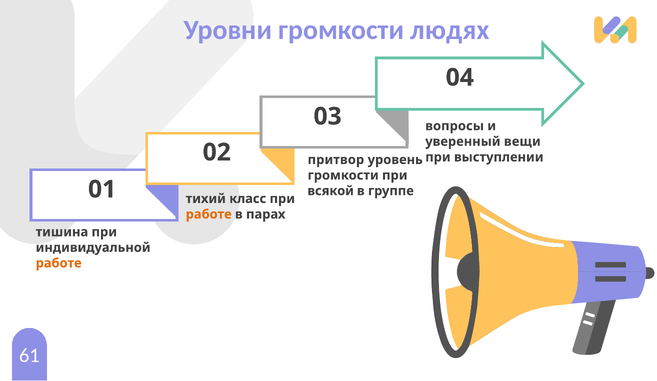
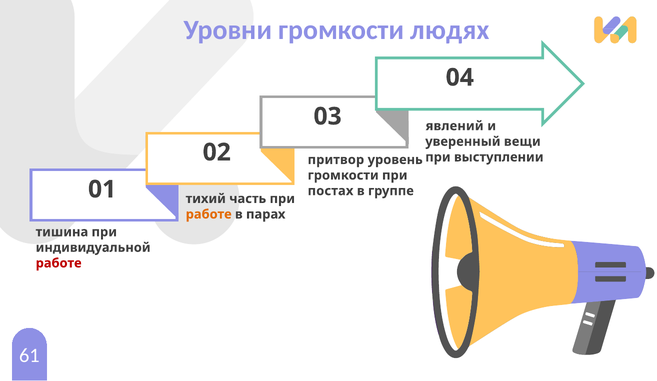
вопросы: вопросы -> явлений
всякой: всякой -> постах
класс: класс -> часть
работе at (59, 263) colour: orange -> red
